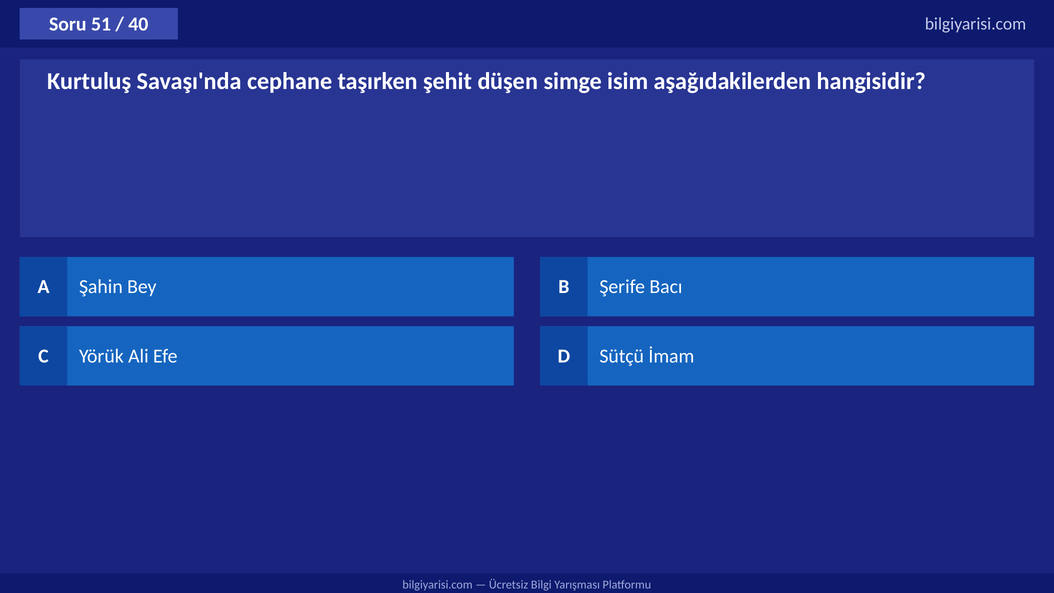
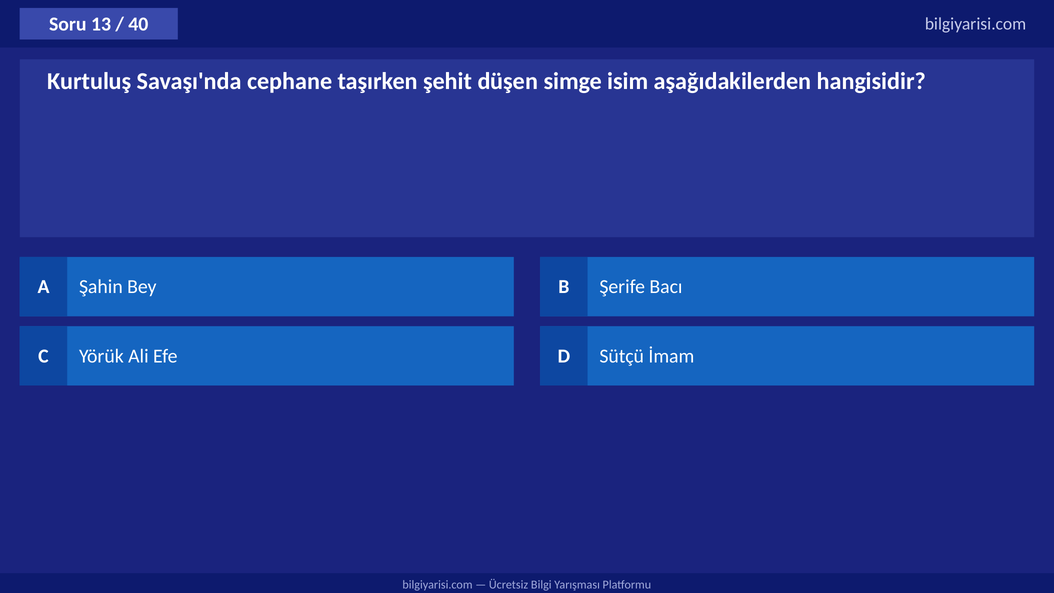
51: 51 -> 13
